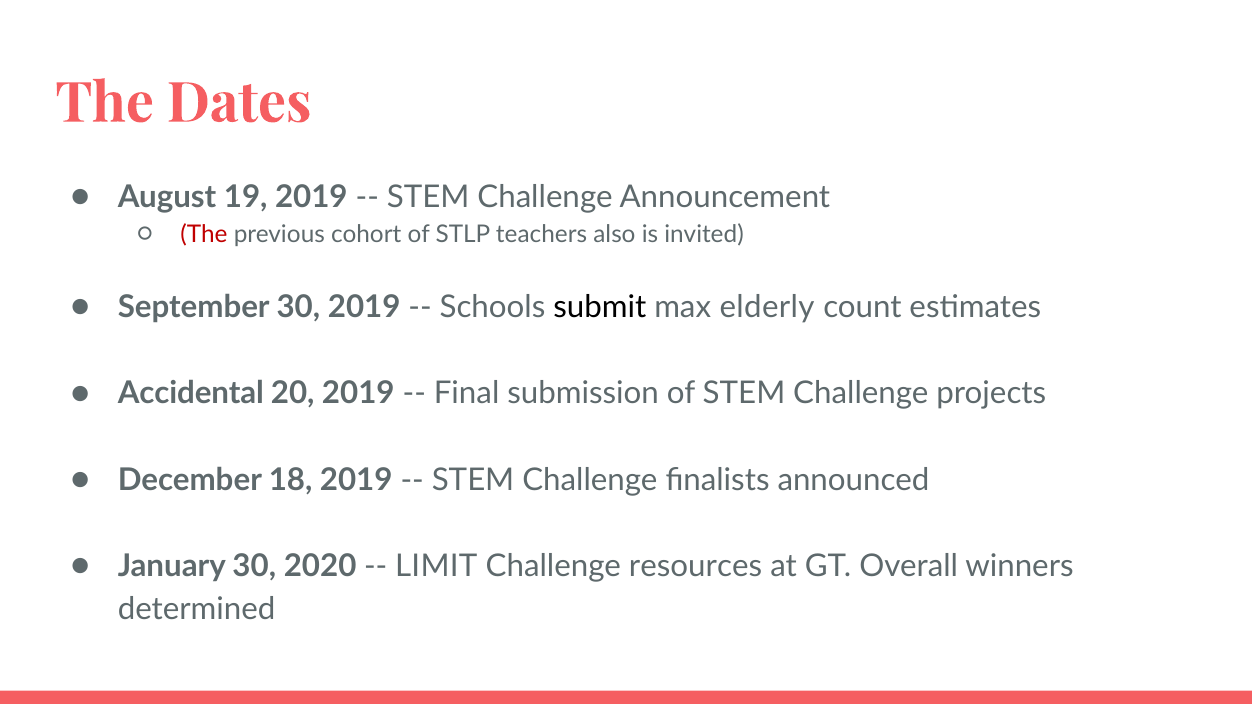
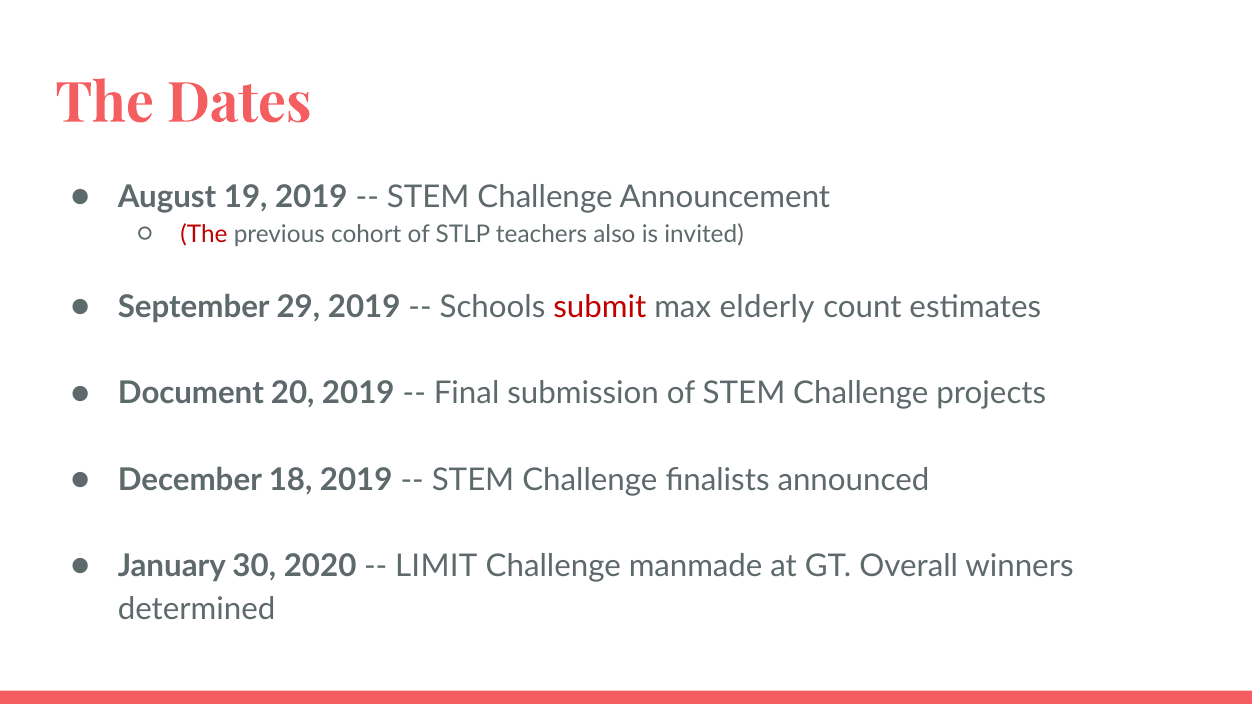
September 30: 30 -> 29
submit colour: black -> red
Accidental: Accidental -> Document
resources: resources -> manmade
